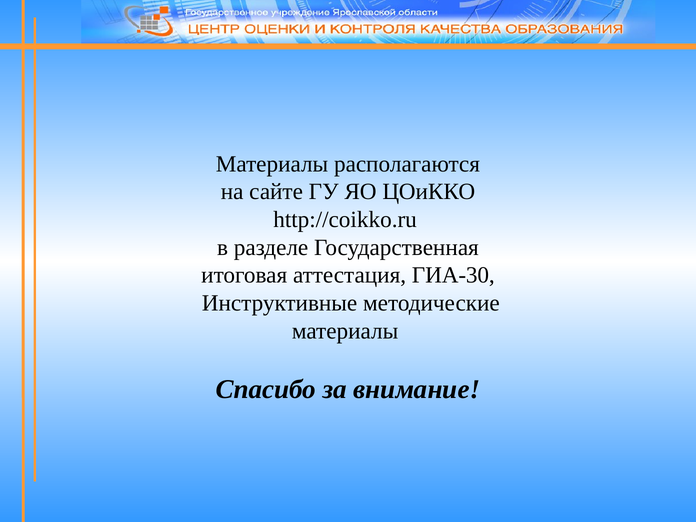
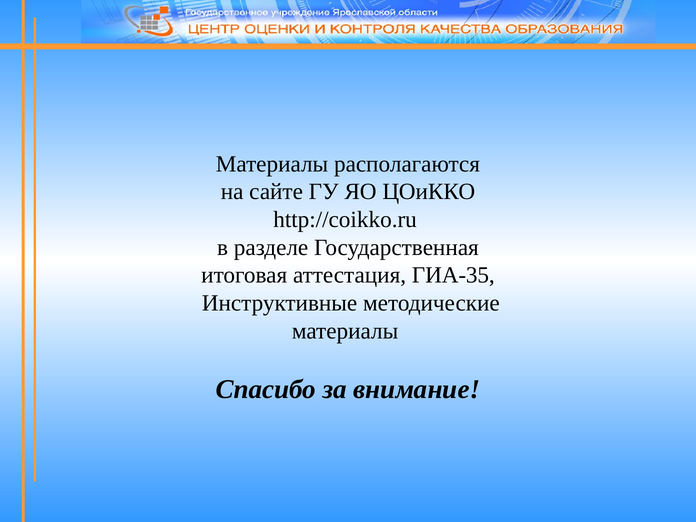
ГИА-30: ГИА-30 -> ГИА-35
